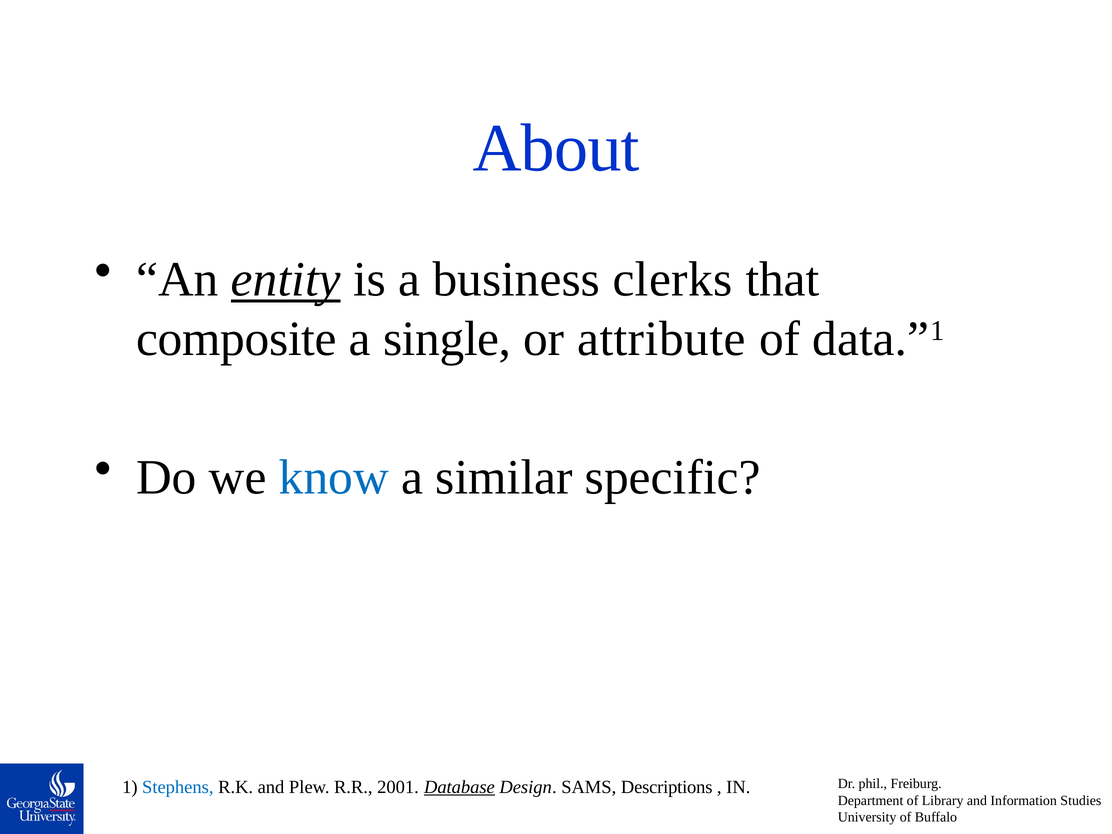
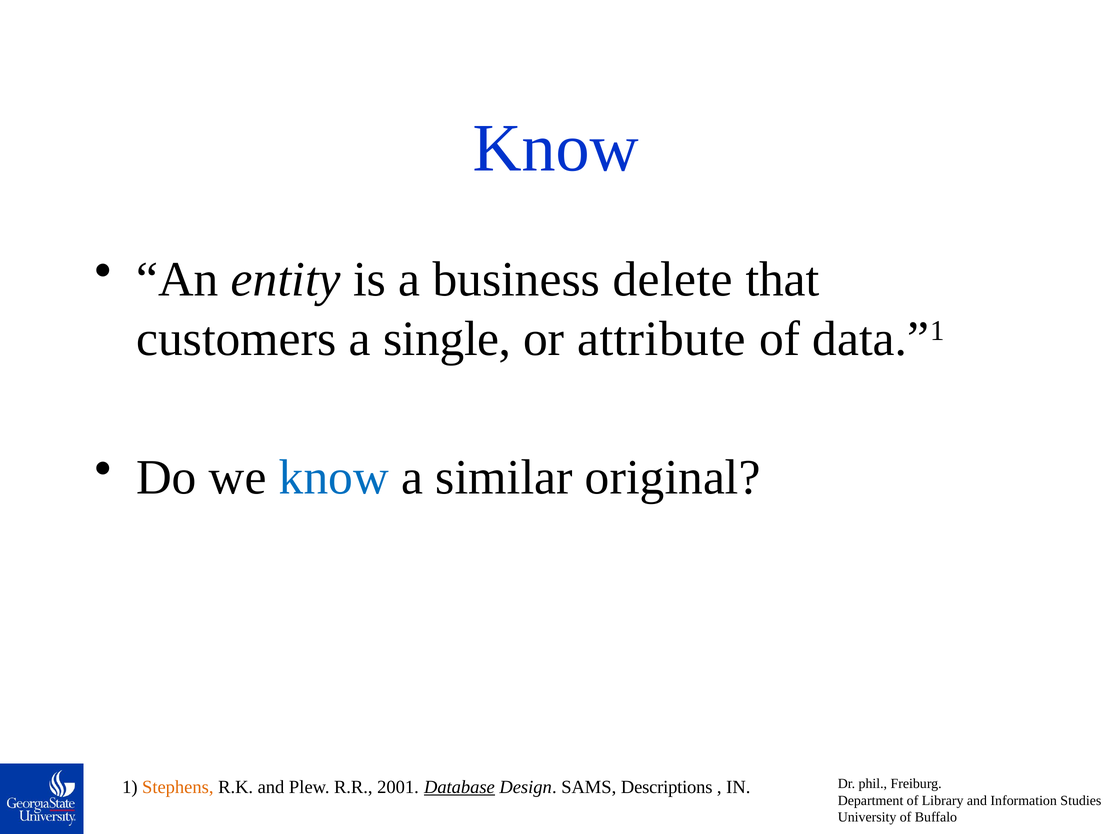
About at (556, 148): About -> Know
entity underline: present -> none
clerks: clerks -> delete
composite: composite -> customers
specific: specific -> original
Stephens colour: blue -> orange
